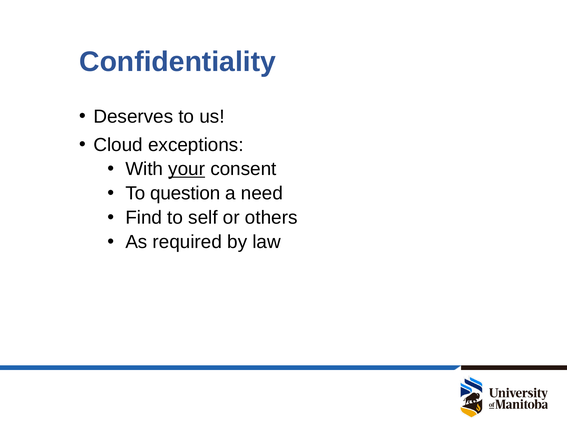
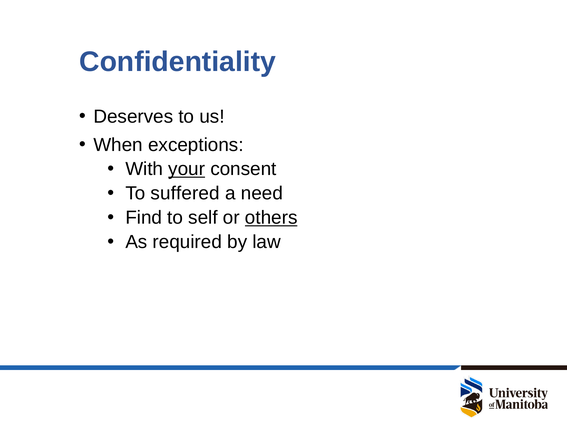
Cloud: Cloud -> When
question: question -> suffered
others underline: none -> present
